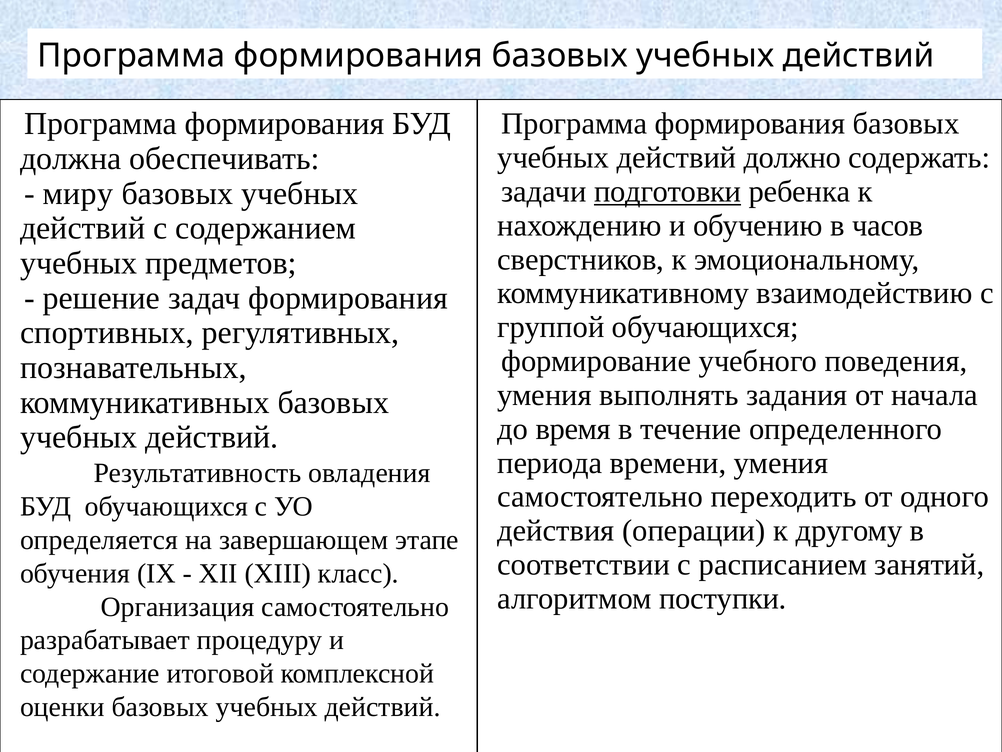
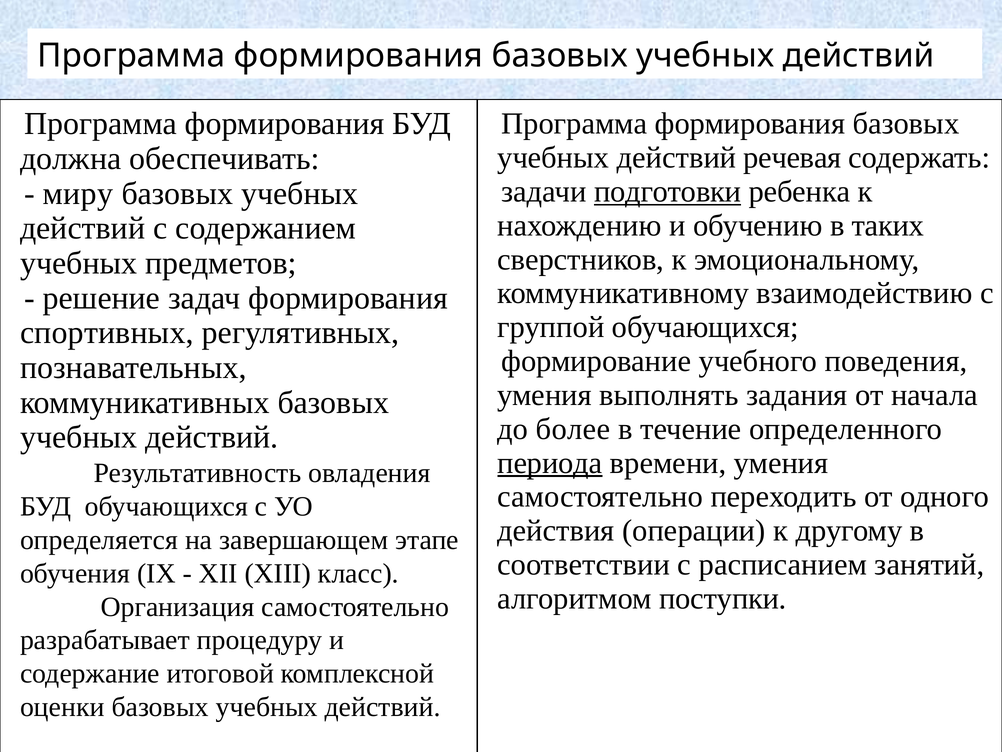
должно: должно -> речевая
часов: часов -> таких
время: время -> более
периода underline: none -> present
